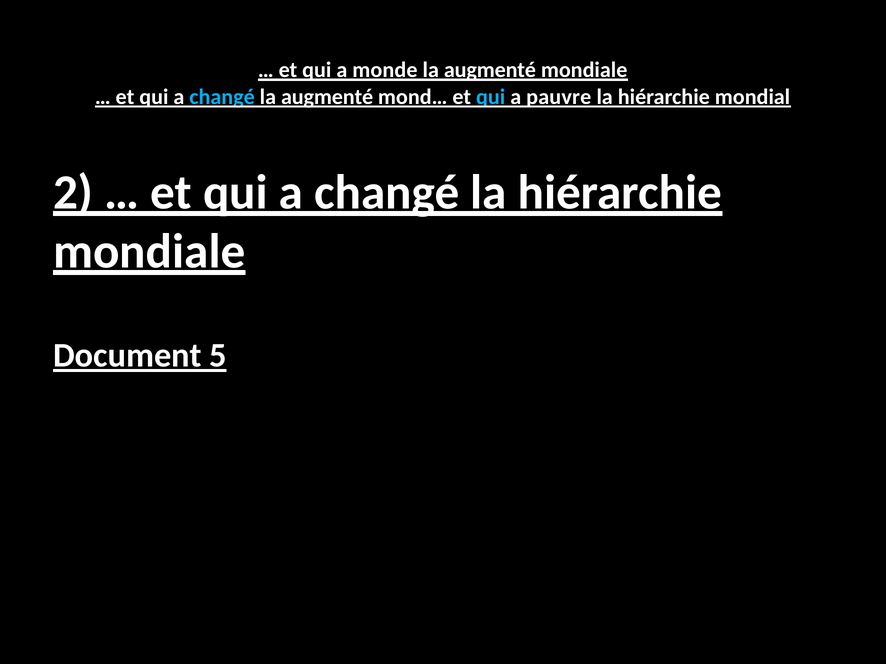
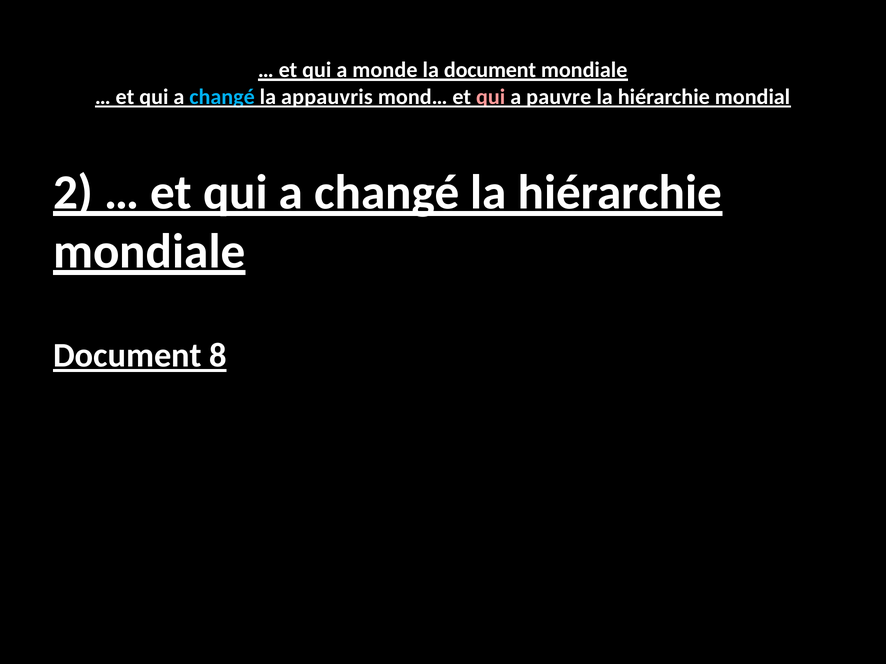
augmenté at (490, 70): augmenté -> document
augmenté at (327, 97): augmenté -> appauvris
qui at (491, 97) colour: light blue -> pink
5: 5 -> 8
